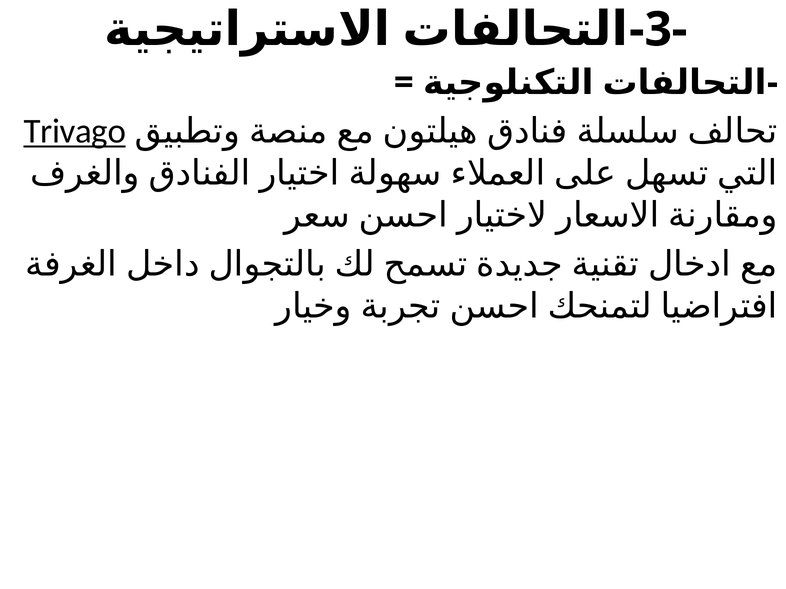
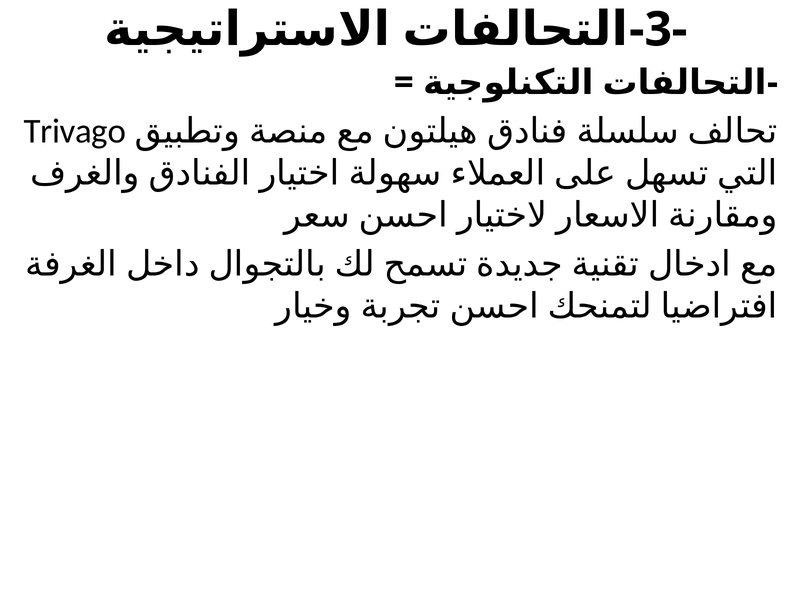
Trivago underline: present -> none
